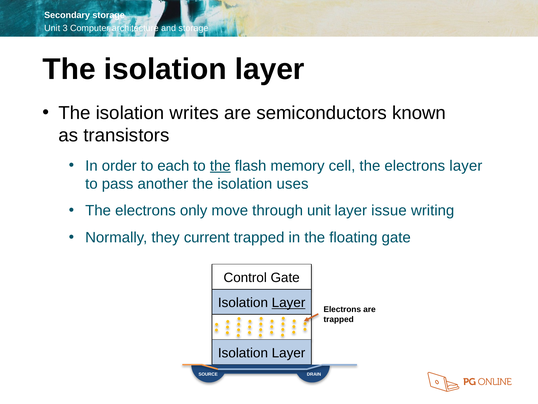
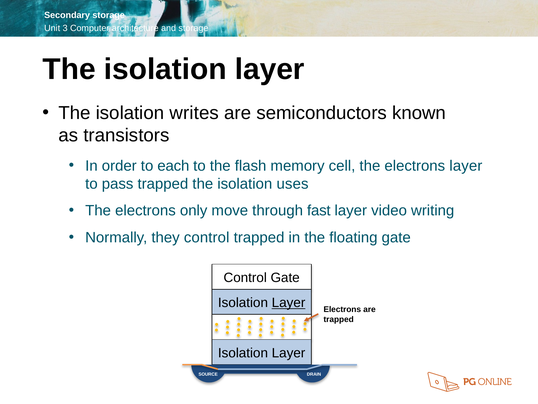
the at (220, 166) underline: present -> none
pass another: another -> trapped
through unit: unit -> fast
issue: issue -> video
they current: current -> control
